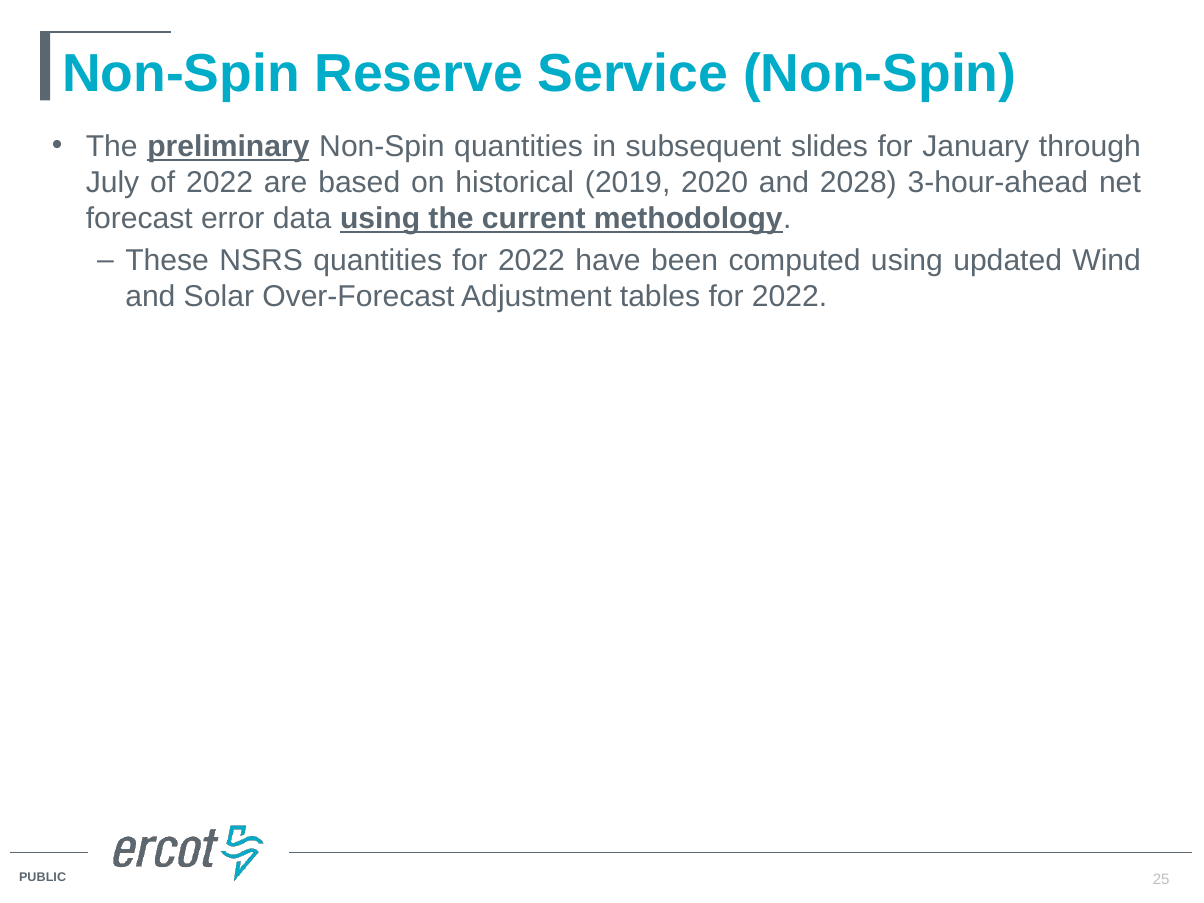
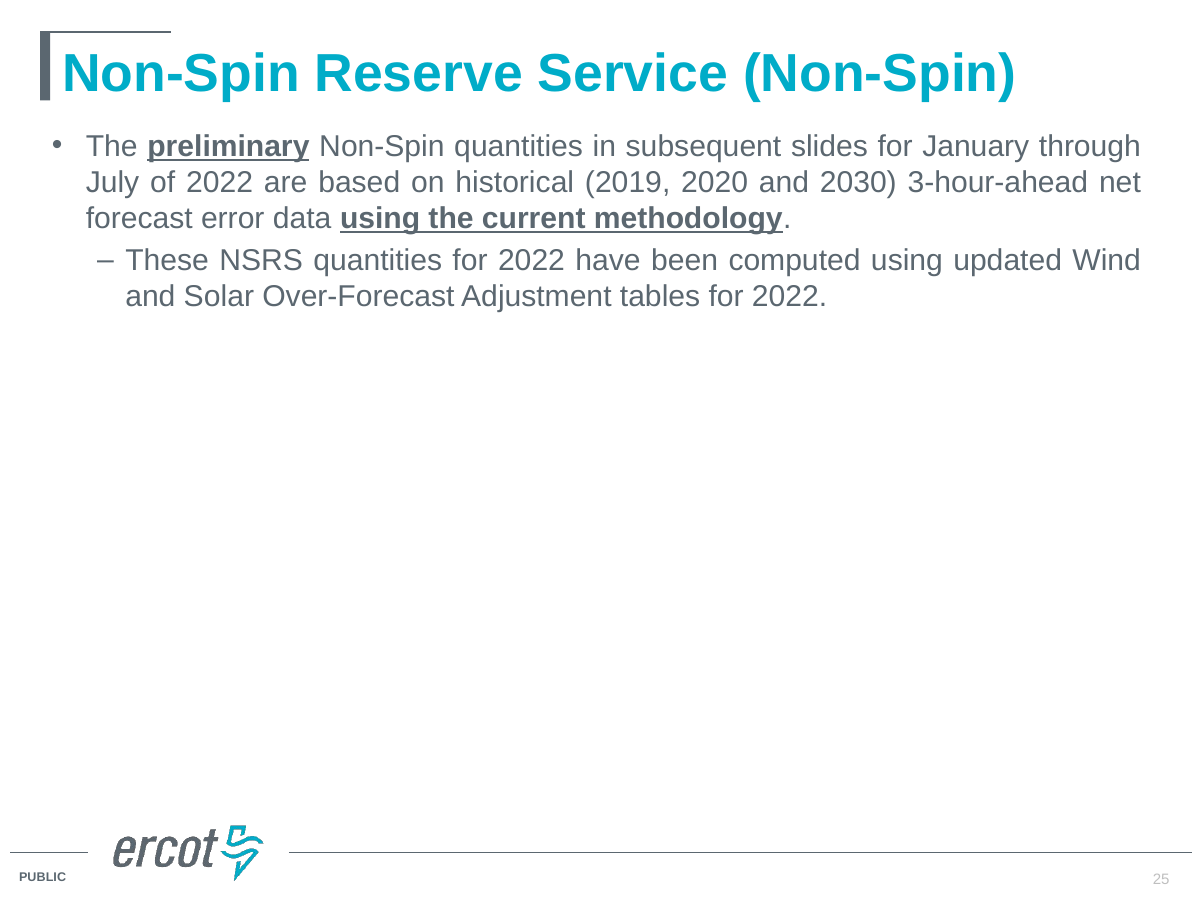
2028: 2028 -> 2030
